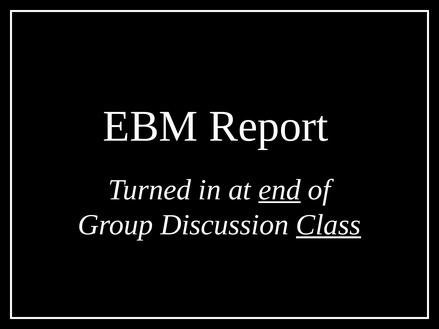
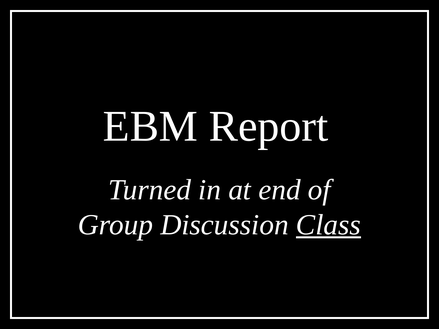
end underline: present -> none
